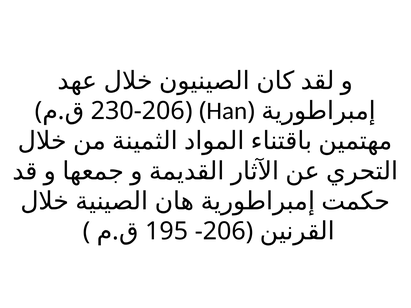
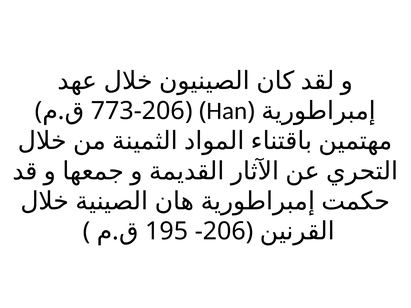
230-206: 230-206 -> 773-206
